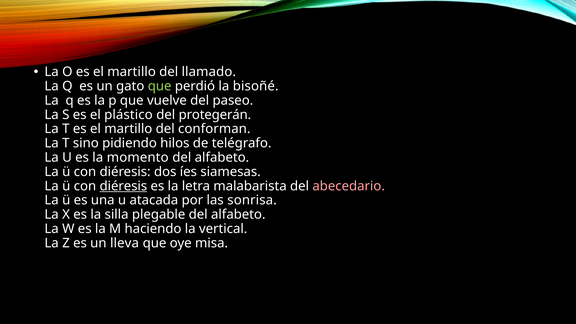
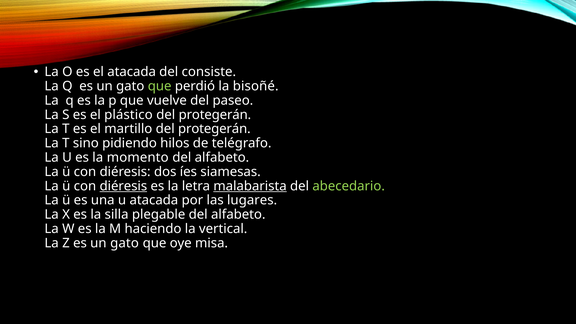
O es el martillo: martillo -> atacada
llamado: llamado -> consiste
martillo del conforman: conforman -> protegerán
malabarista underline: none -> present
abecedario colour: pink -> light green
sonrisa: sonrisa -> lugares
Z es un lleva: lleva -> gato
